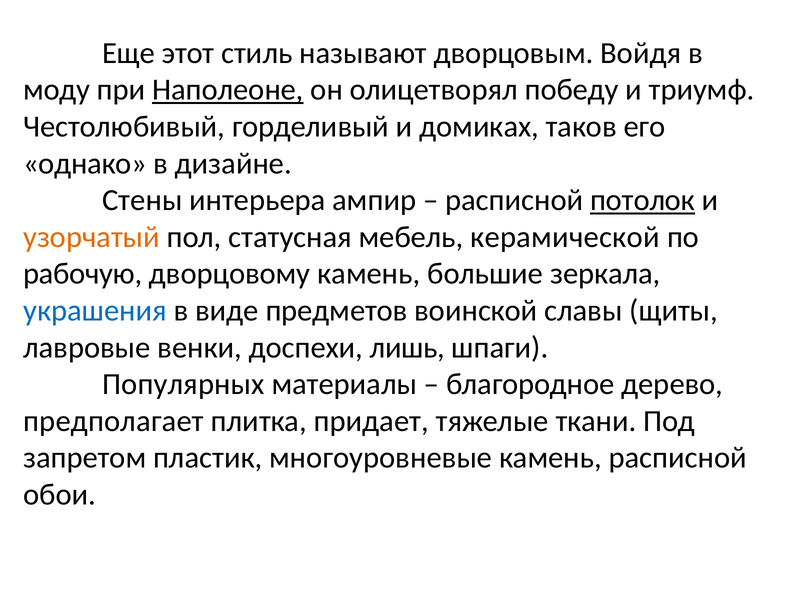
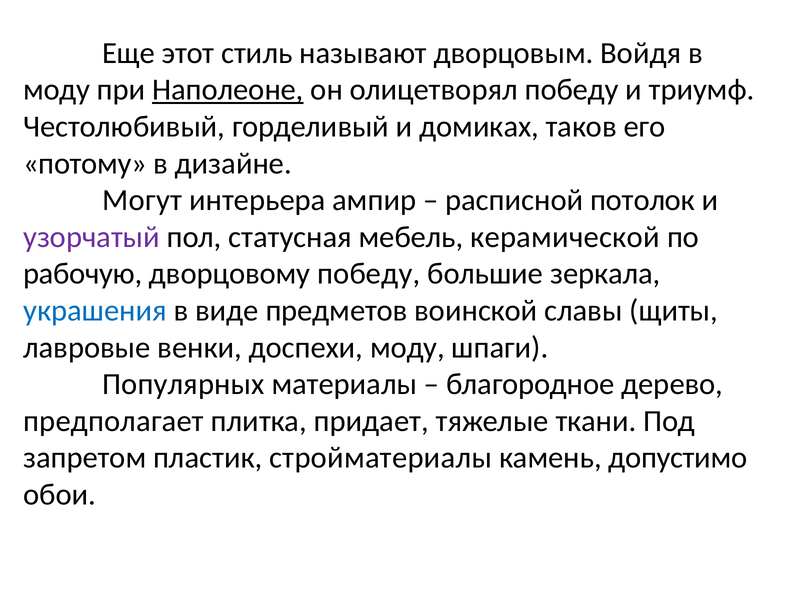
однако: однако -> потому
Стены: Стены -> Могут
потолок underline: present -> none
узорчатый colour: orange -> purple
дворцовому камень: камень -> победу
доспехи лишь: лишь -> моду
многоуровневые: многоуровневые -> стройматериалы
камень расписной: расписной -> допустимо
